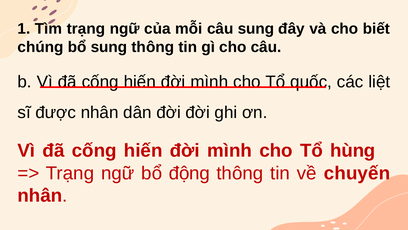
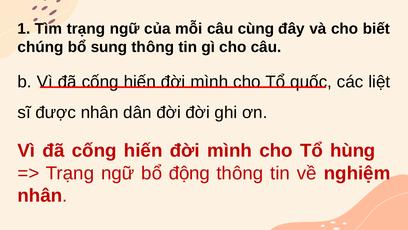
câu sung: sung -> cùng
chuyến: chuyến -> nghiệm
